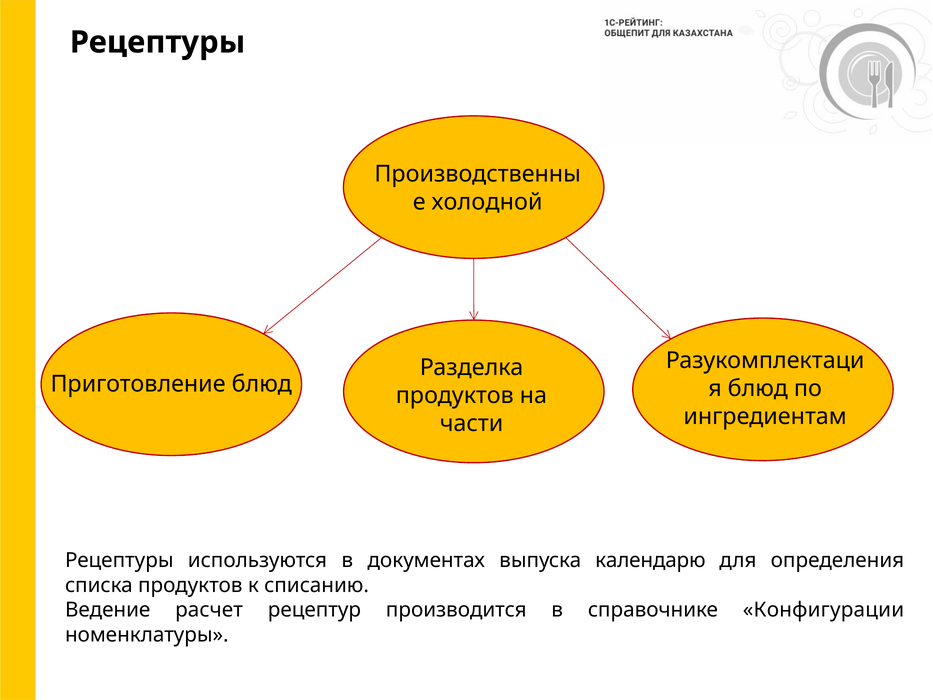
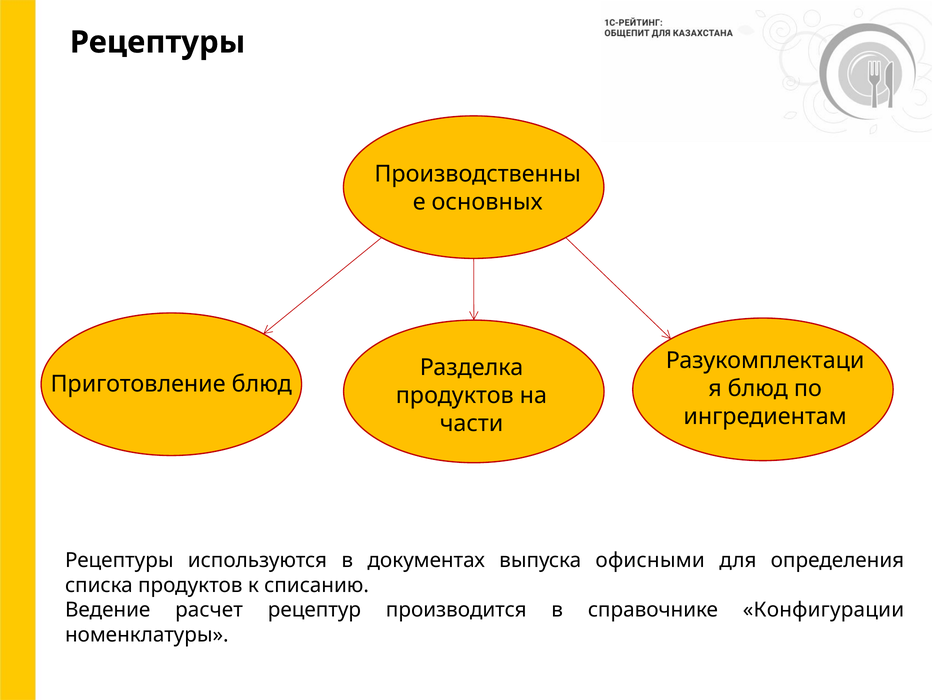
холодной: холодной -> основных
календарю: календарю -> офисными
